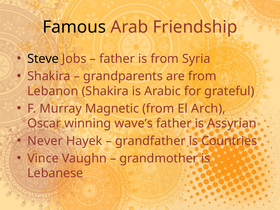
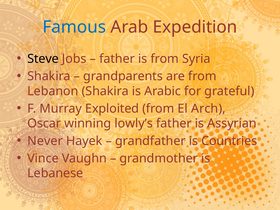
Famous colour: black -> blue
Friendship: Friendship -> Expedition
Magnetic: Magnetic -> Exploited
wave’s: wave’s -> lowly’s
